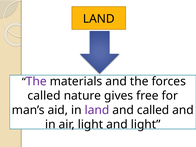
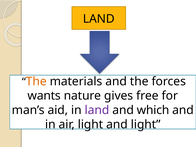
The at (36, 81) colour: purple -> orange
called at (44, 96): called -> wants
and called: called -> which
